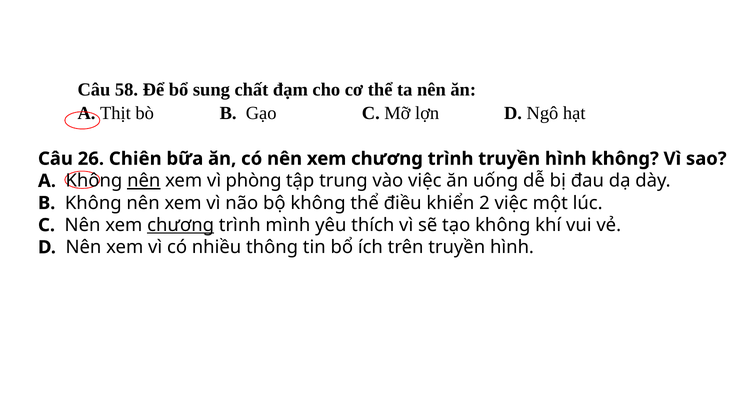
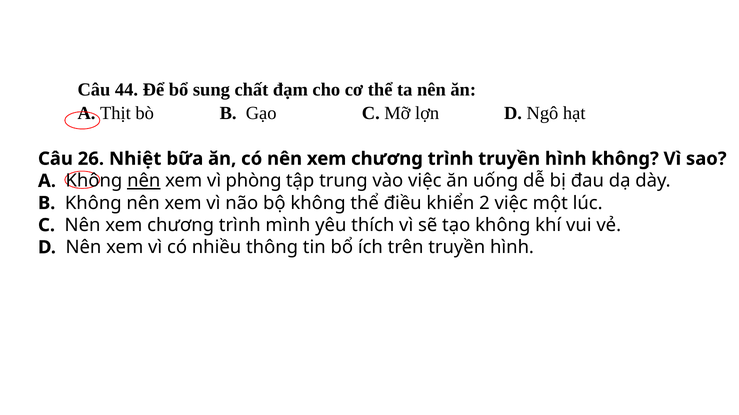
58: 58 -> 44
Chiên: Chiên -> Nhiệt
chương at (181, 225) underline: present -> none
